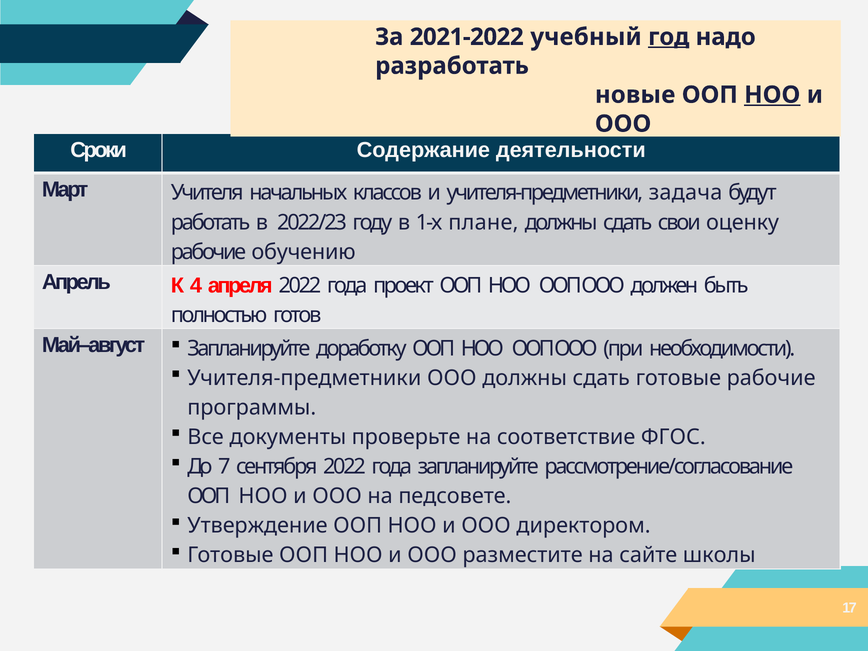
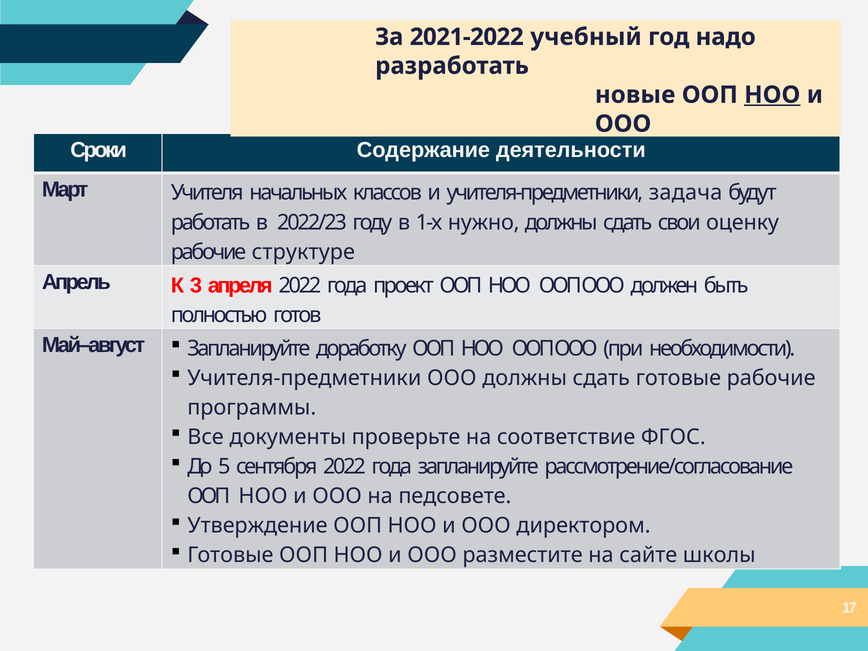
год underline: present -> none
плане: плане -> нужно
обучению: обучению -> структуре
4: 4 -> 3
7: 7 -> 5
